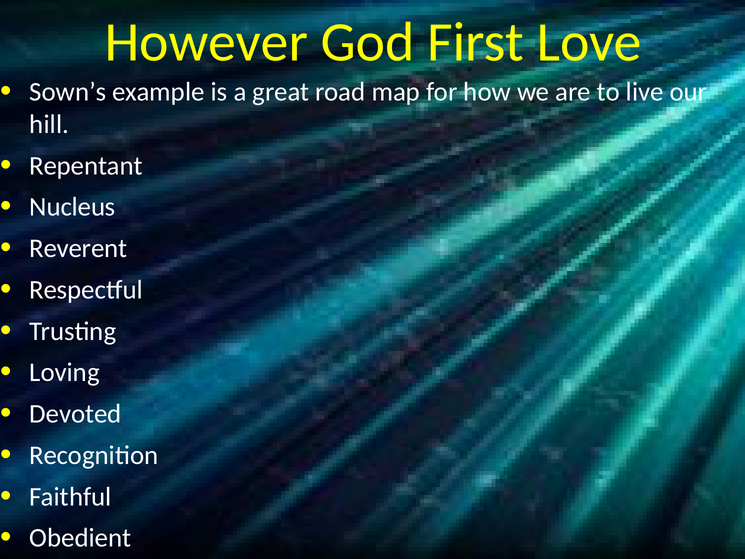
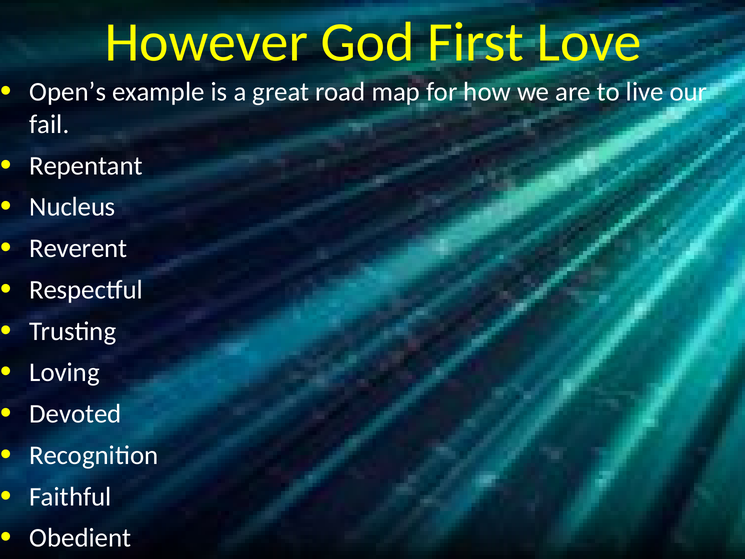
Sown’s: Sown’s -> Open’s
hill: hill -> fail
